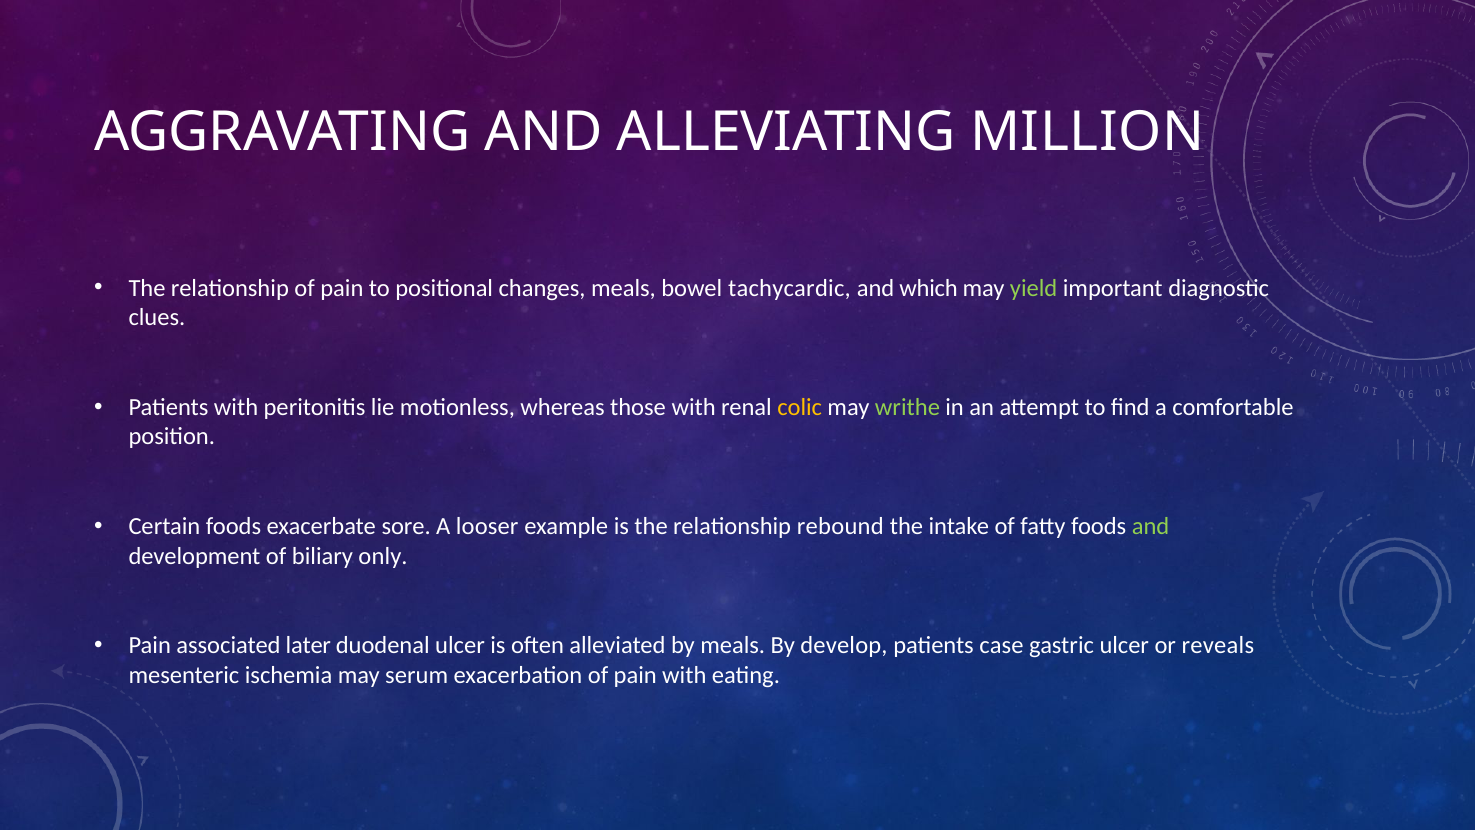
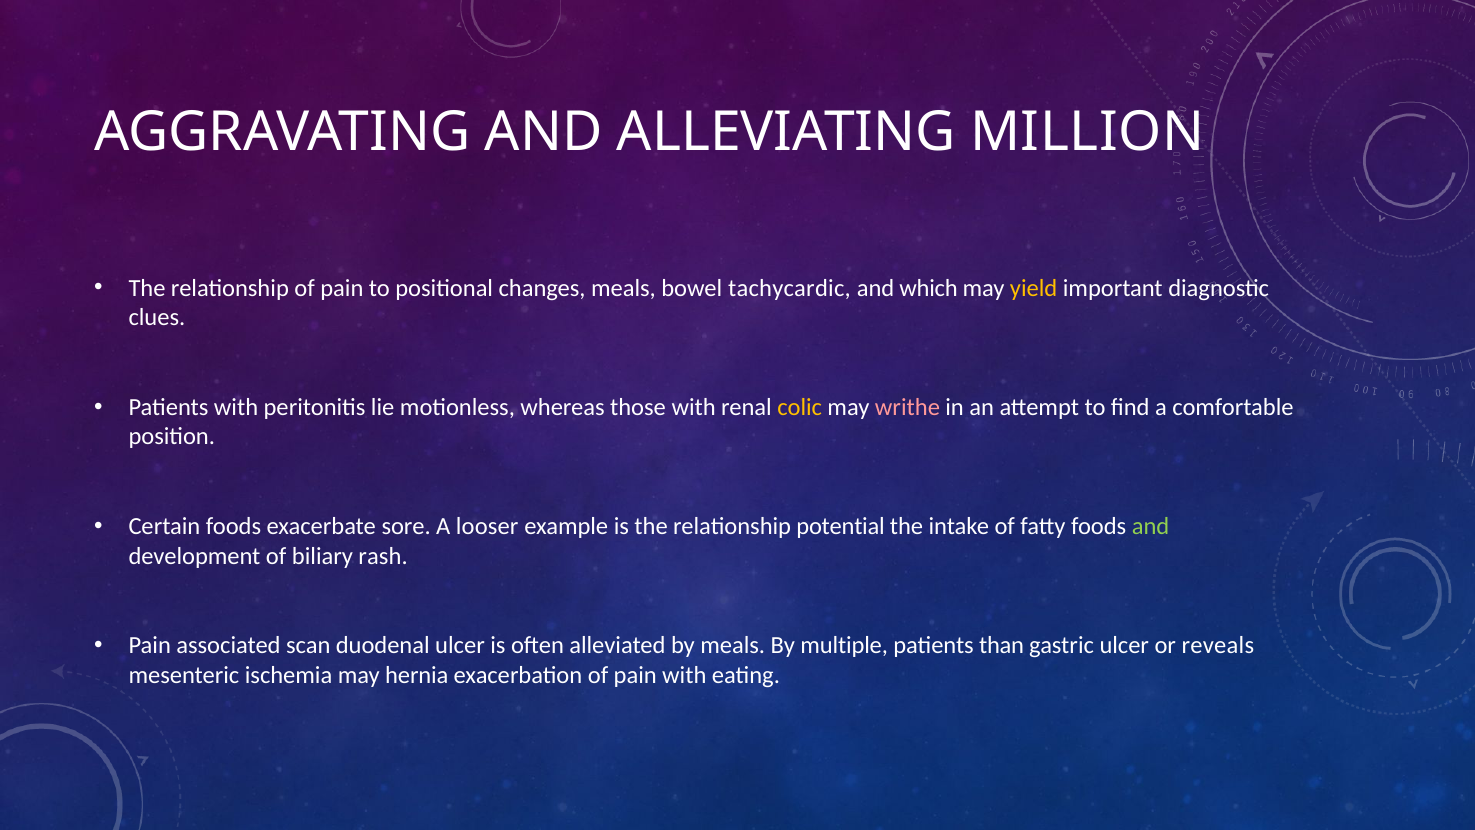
yield colour: light green -> yellow
writhe colour: light green -> pink
rebound: rebound -> potential
only: only -> rash
later: later -> scan
develop: develop -> multiple
case: case -> than
serum: serum -> hernia
